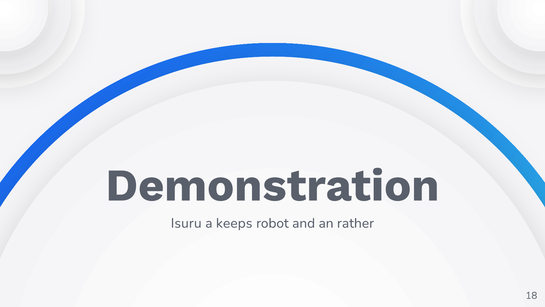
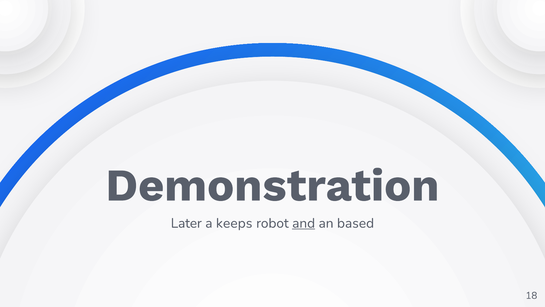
Isuru: Isuru -> Later
and underline: none -> present
rather: rather -> based
